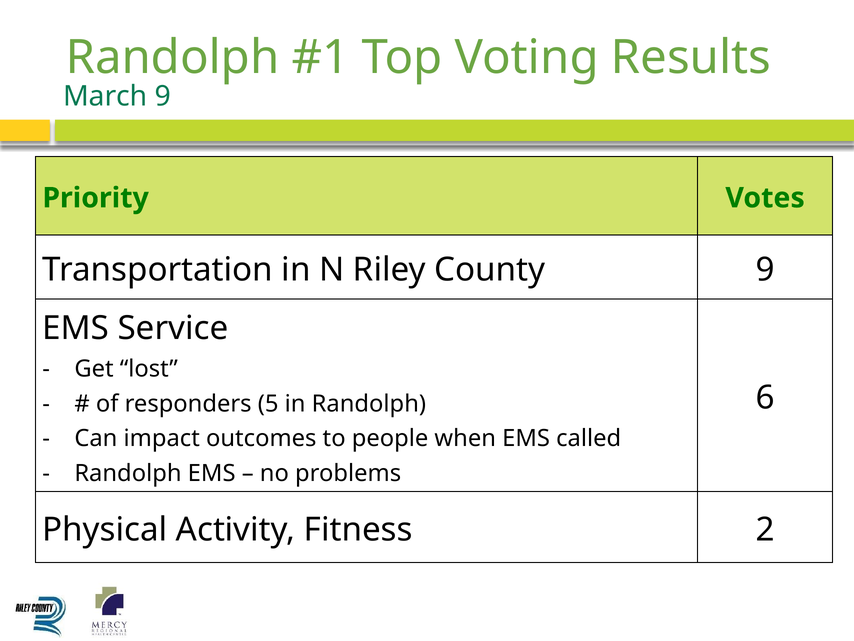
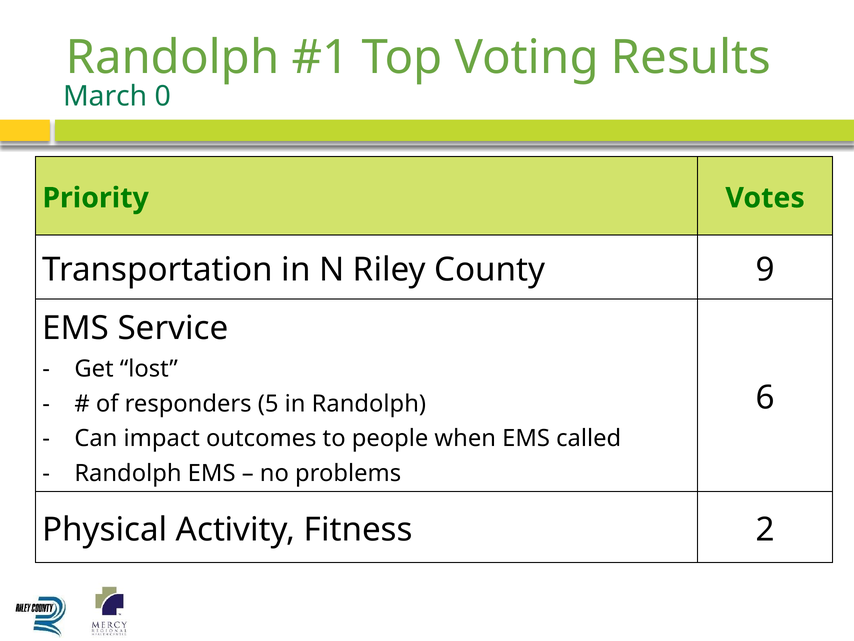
March 9: 9 -> 0
